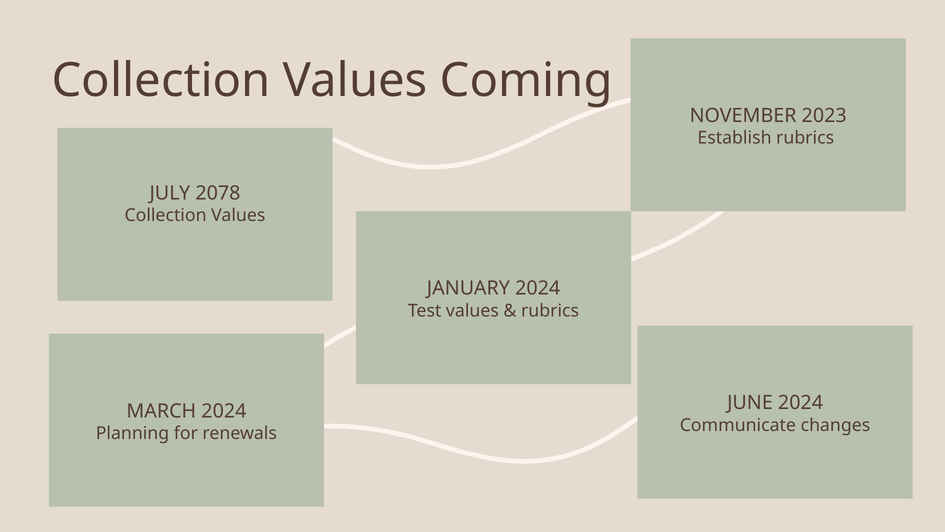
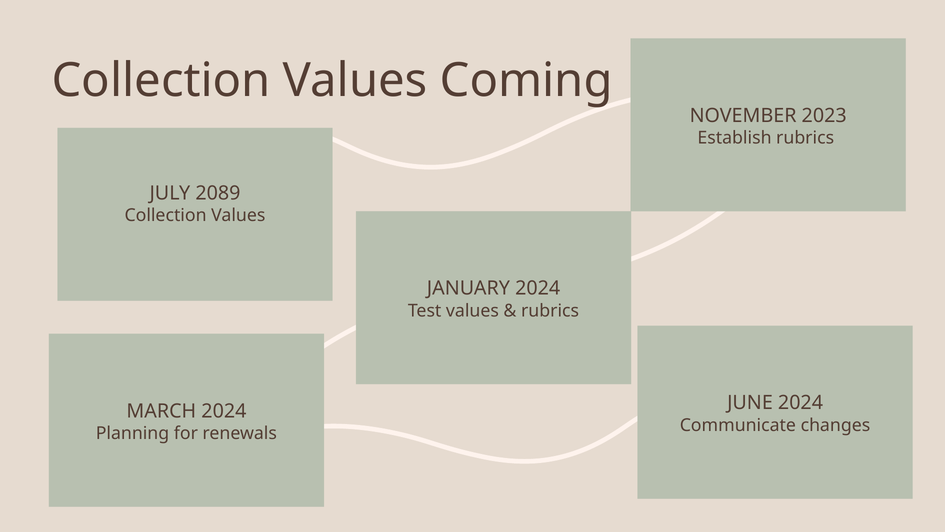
2078: 2078 -> 2089
